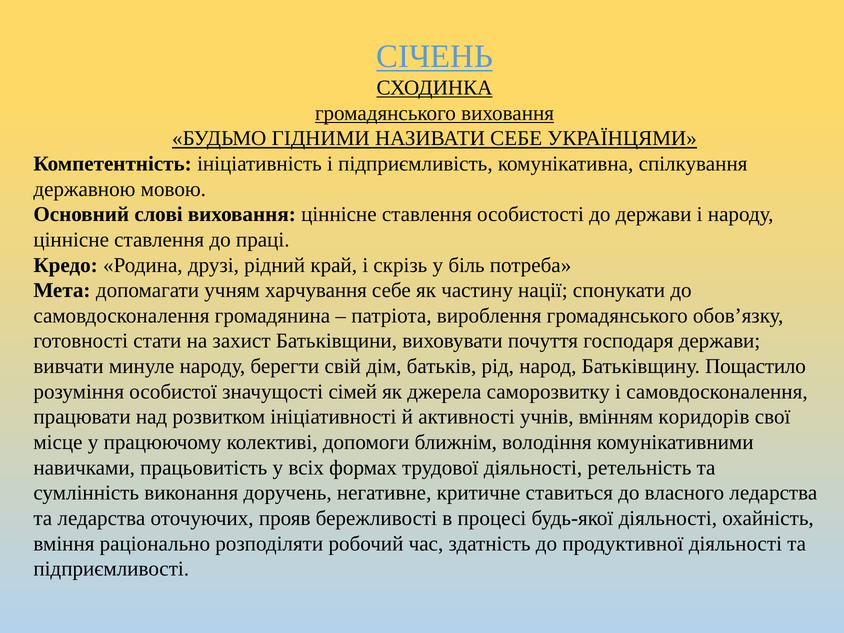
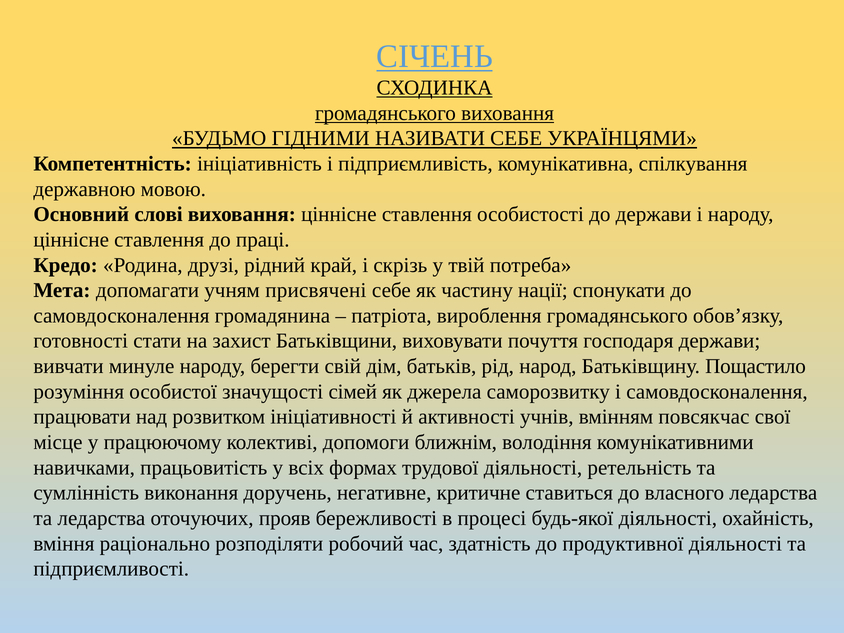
біль: біль -> твій
харчування: харчування -> присвячені
коридорів: коридорів -> повсякчас
